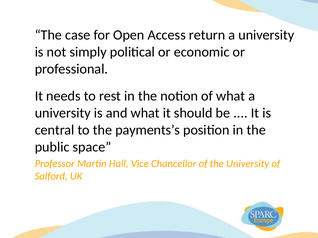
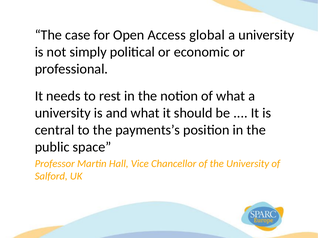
return: return -> global
